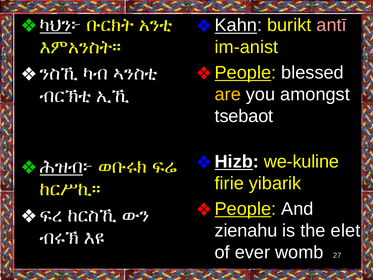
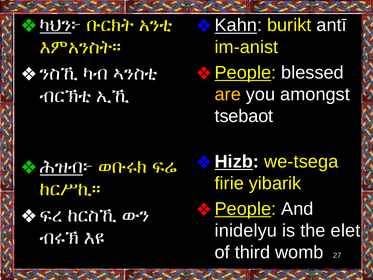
antī colour: pink -> white
we-kuline: we-kuline -> we-tsega
zienahu: zienahu -> inidelyu
ever: ever -> third
